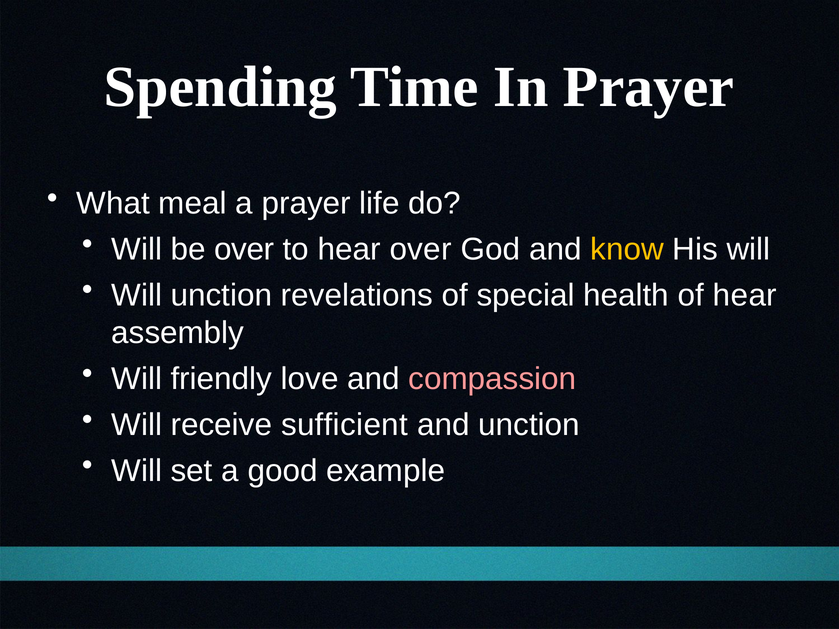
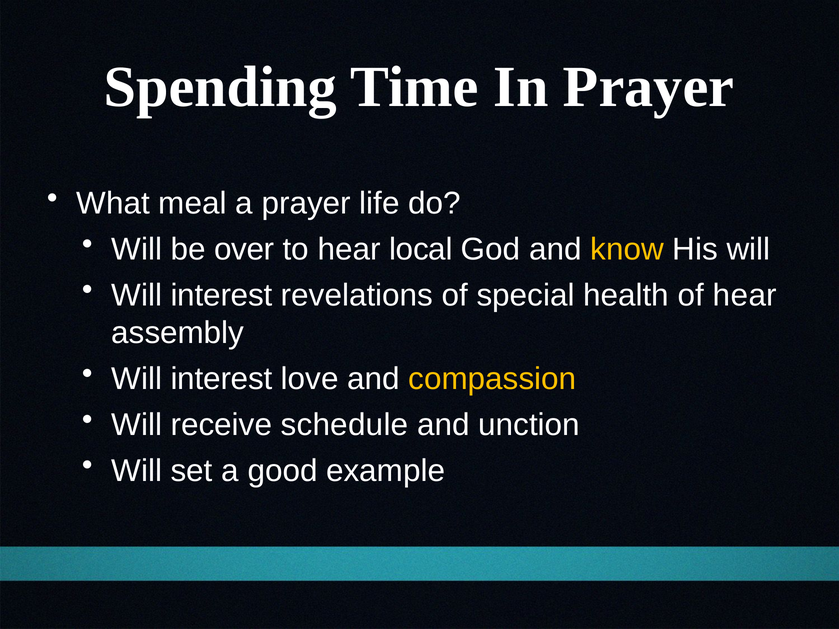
hear over: over -> local
unction at (221, 295): unction -> interest
friendly at (221, 379): friendly -> interest
compassion colour: pink -> yellow
sufficient: sufficient -> schedule
